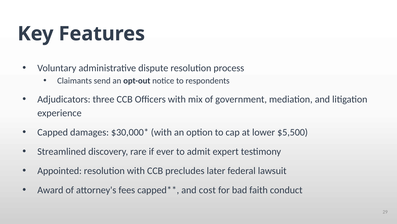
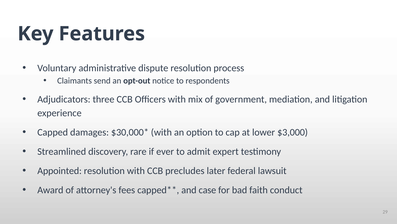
$5,500: $5,500 -> $3,000
cost: cost -> case
